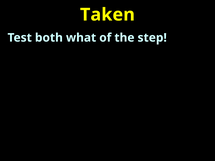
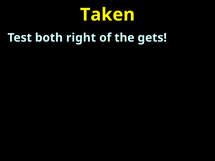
what: what -> right
step: step -> gets
